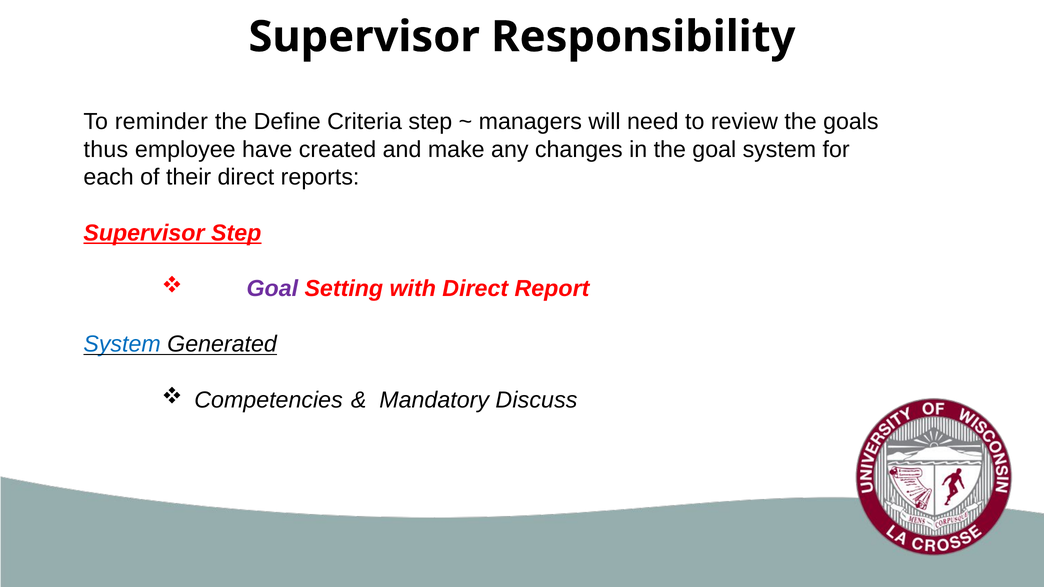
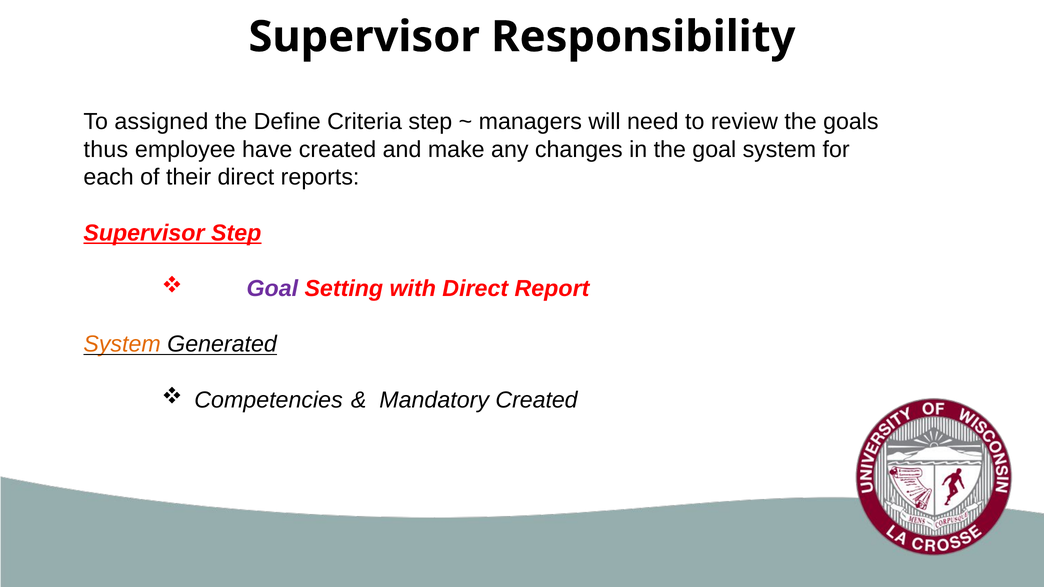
reminder: reminder -> assigned
System at (122, 344) colour: blue -> orange
Mandatory Discuss: Discuss -> Created
